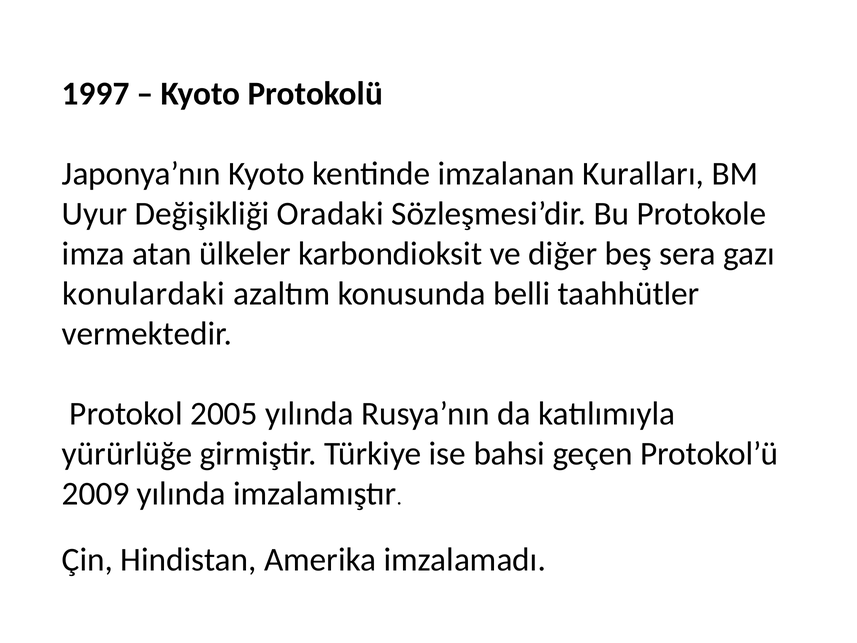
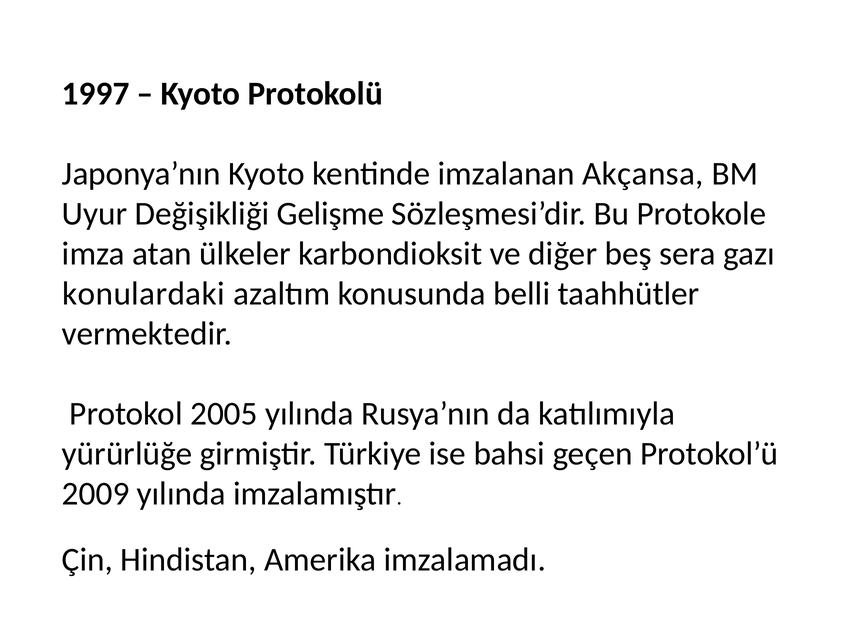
Kuralları: Kuralları -> Akçansa
Oradaki: Oradaki -> Gelişme
